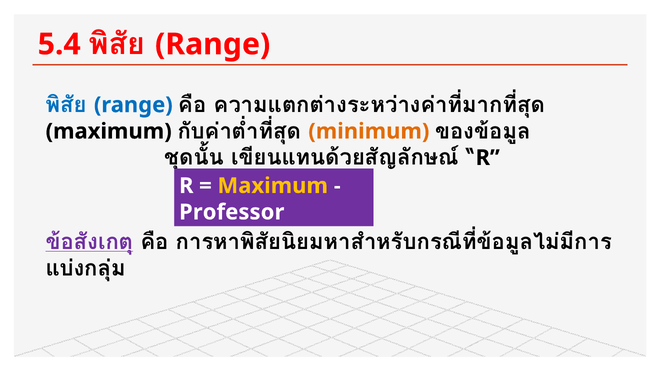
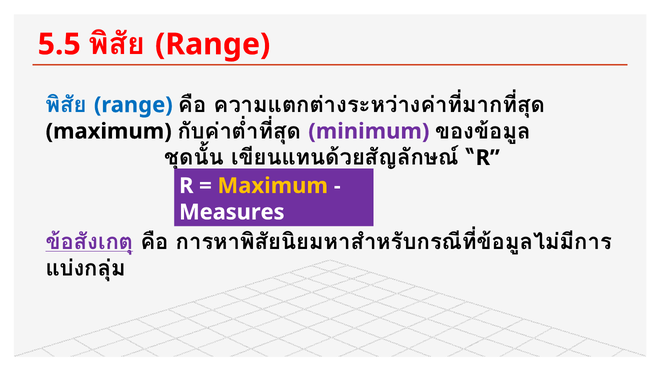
5.4: 5.4 -> 5.5
minimum colour: orange -> purple
Professor: Professor -> Measures
